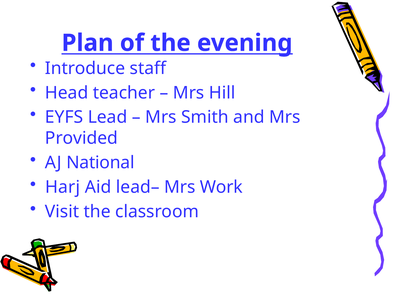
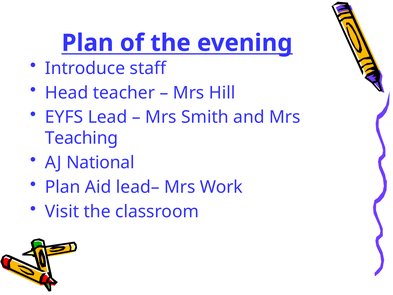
Provided: Provided -> Teaching
Harj at (63, 187): Harj -> Plan
